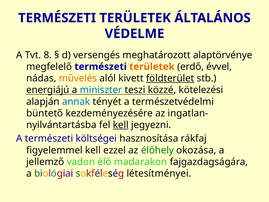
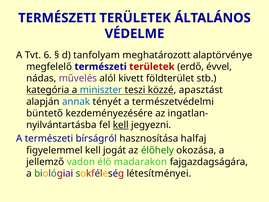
8: 8 -> 6
versengés: versengés -> tanfolyam
területek at (152, 67) colour: orange -> red
művelés colour: orange -> purple
földterület underline: present -> none
energiájú: energiájú -> kategória
kötelezési: kötelezési -> apasztást
költségei: költségei -> bírságról
rákfaj: rákfaj -> halfaj
ezzel: ezzel -> jogát
